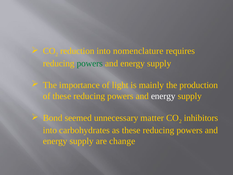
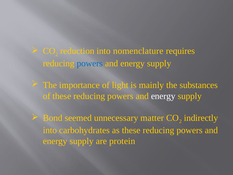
powers at (90, 63) colour: green -> blue
production: production -> substances
inhibitors: inhibitors -> indirectly
change: change -> protein
